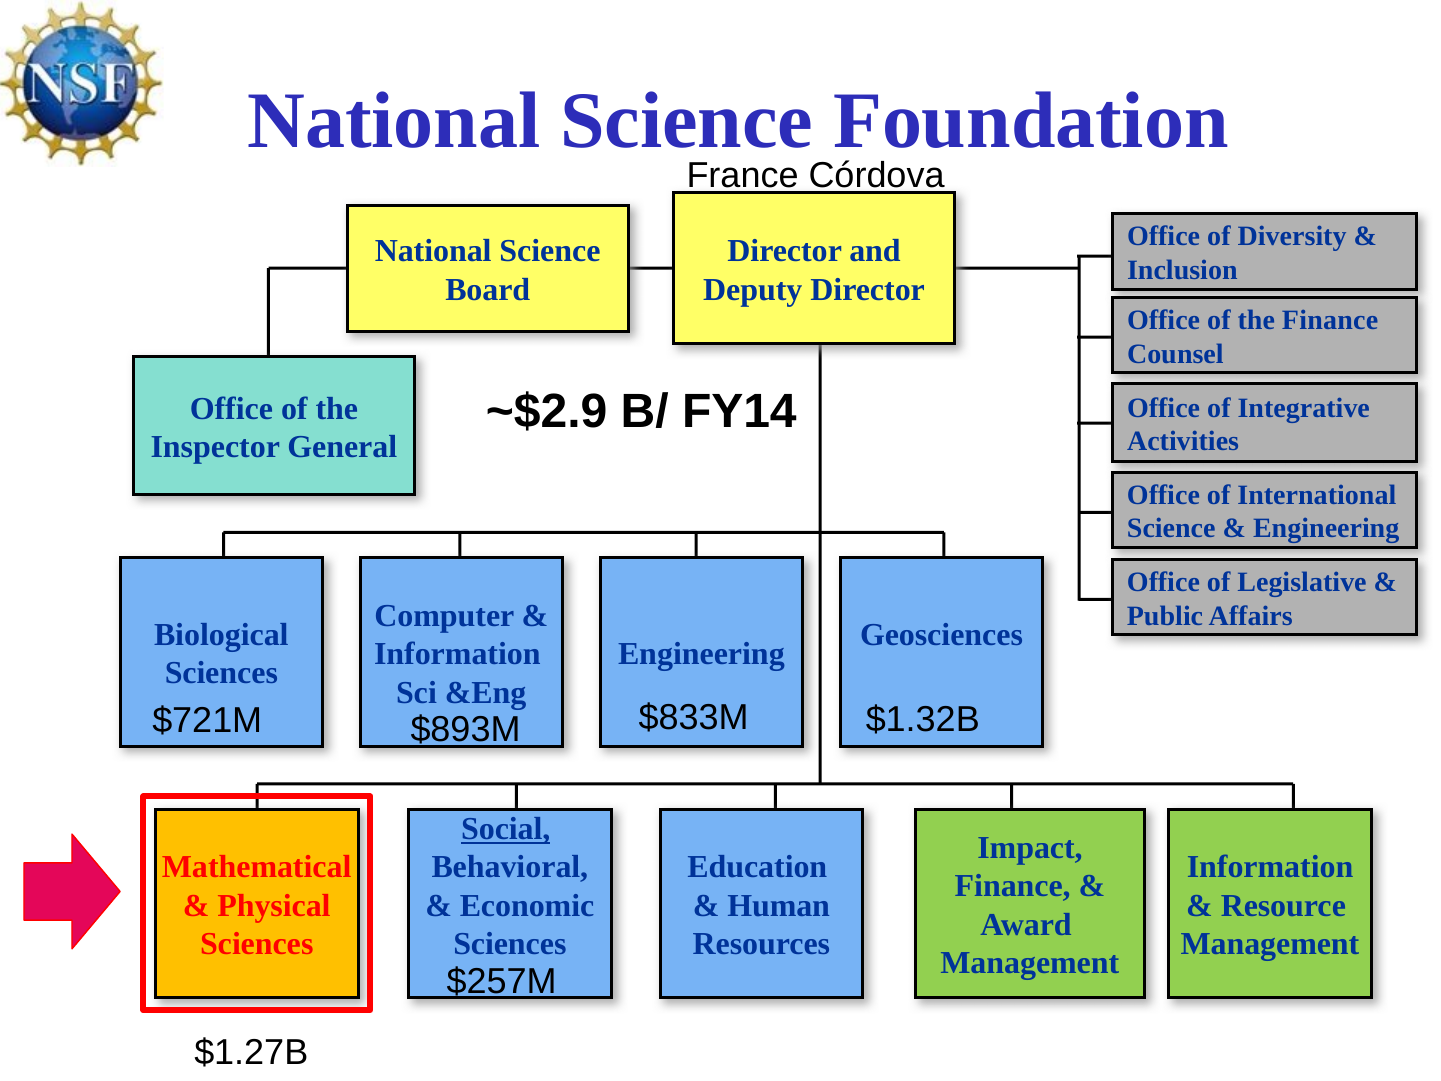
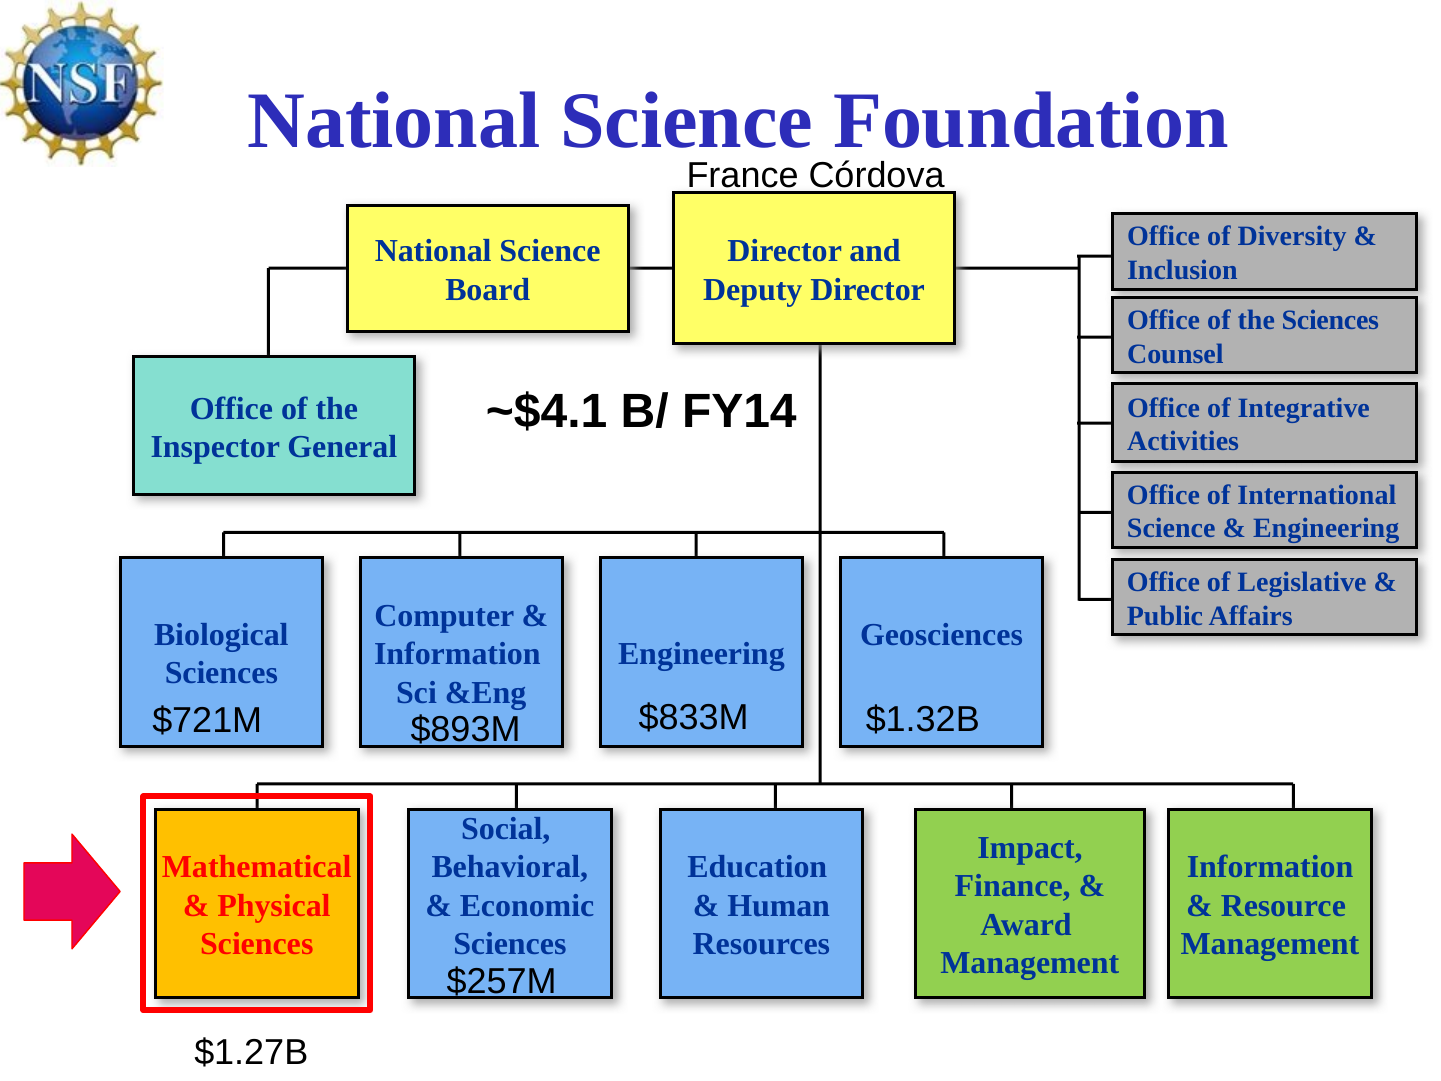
the Finance: Finance -> Sciences
~$2.9: ~$2.9 -> ~$4.1
Social underline: present -> none
